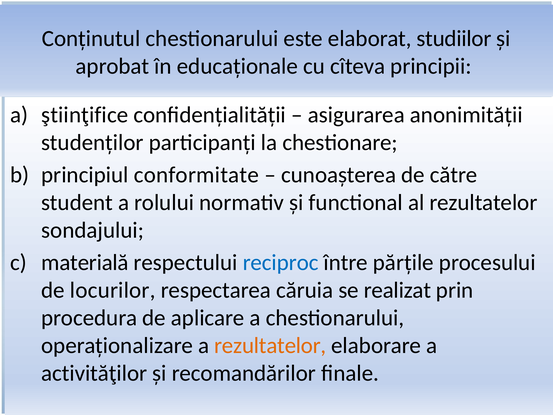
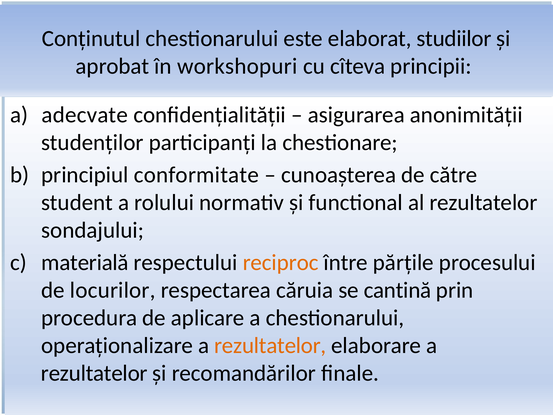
educaționale: educaționale -> workshopuri
ştiinţifice: ştiinţifice -> adecvate
reciproc colour: blue -> orange
realizat: realizat -> cantină
activităţilor at (94, 373): activităţilor -> rezultatelor
